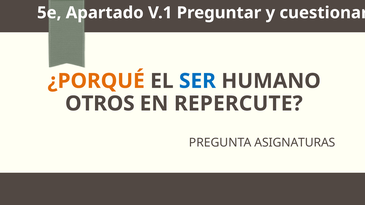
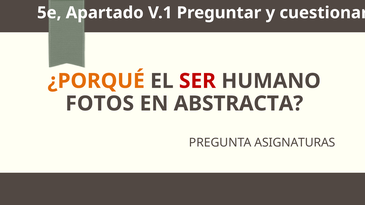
SER colour: blue -> red
OTROS: OTROS -> FOTOS
REPERCUTE: REPERCUTE -> ABSTRACTA
